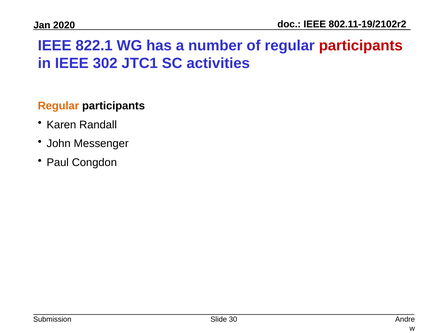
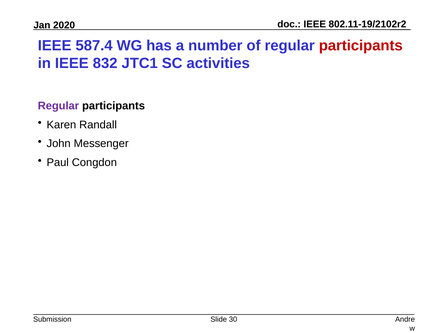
822.1: 822.1 -> 587.4
302: 302 -> 832
Regular at (58, 106) colour: orange -> purple
